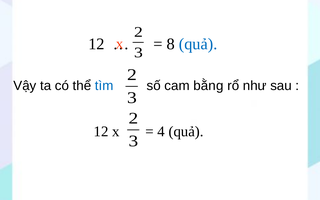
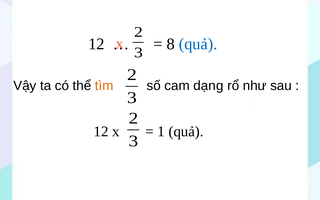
tìm colour: blue -> orange
bằng: bằng -> dạng
4: 4 -> 1
